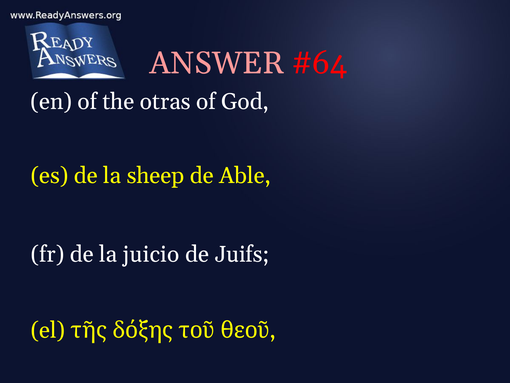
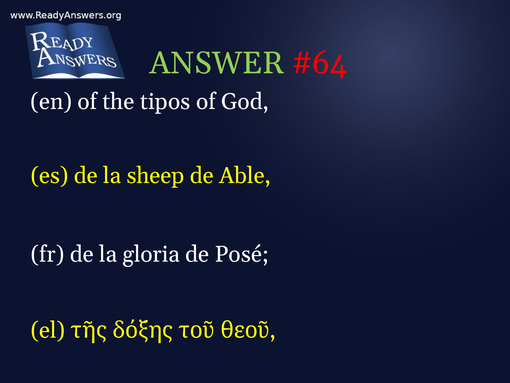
ANSWER colour: pink -> light green
otras: otras -> tipos
juicio: juicio -> gloria
Juifs: Juifs -> Posé
